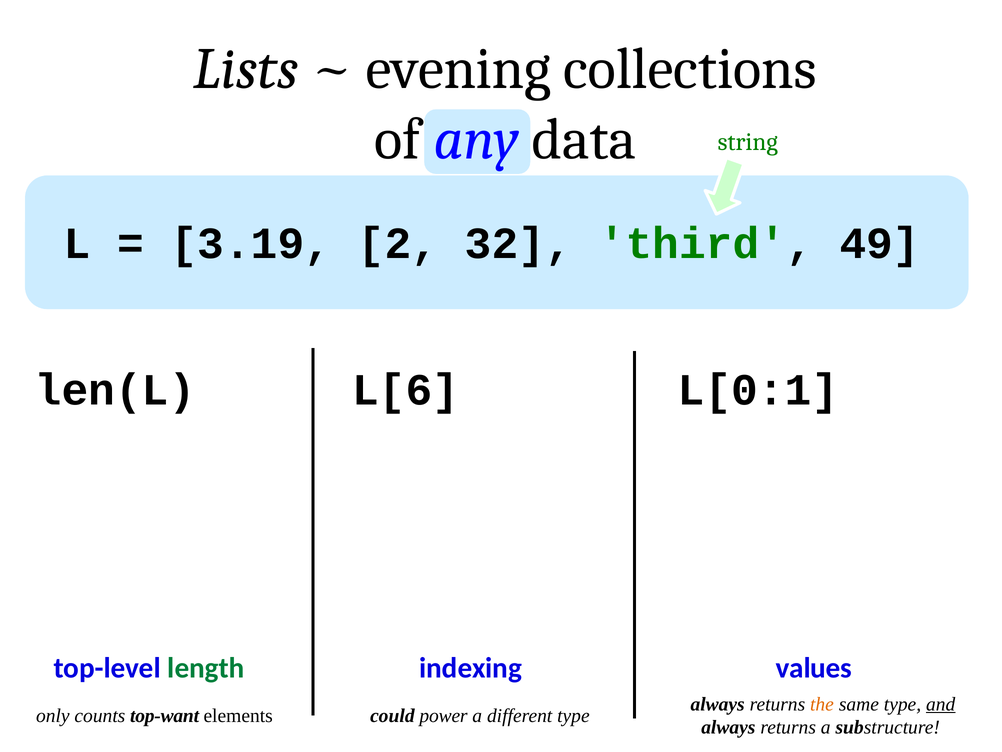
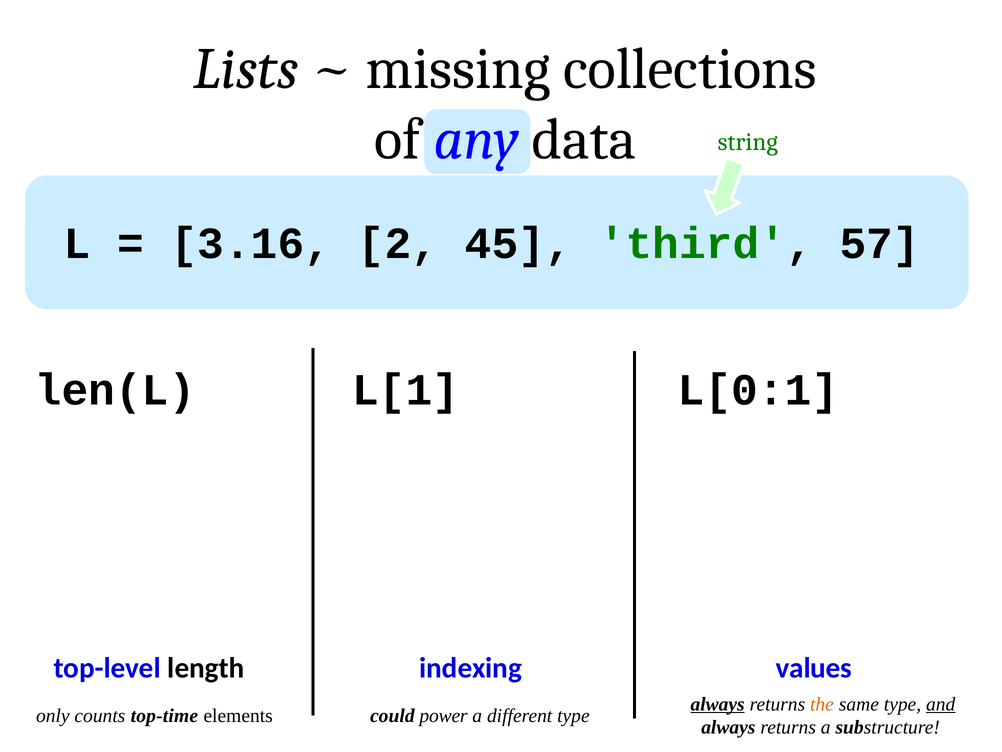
evening: evening -> missing
3.19: 3.19 -> 3.16
32: 32 -> 45
49: 49 -> 57
L[6: L[6 -> L[1
length colour: green -> black
always at (718, 704) underline: none -> present
top-want: top-want -> top-time
